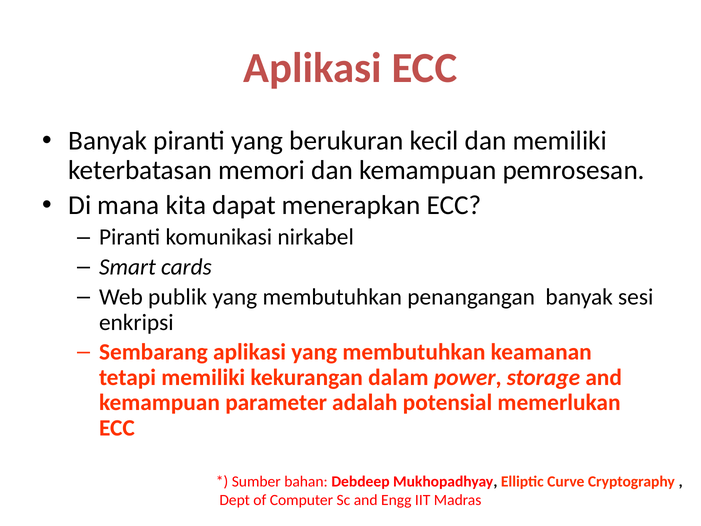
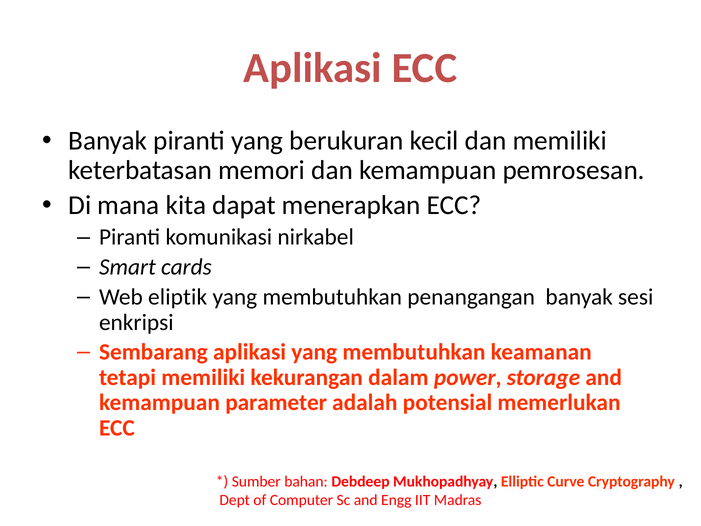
publik: publik -> eliptik
